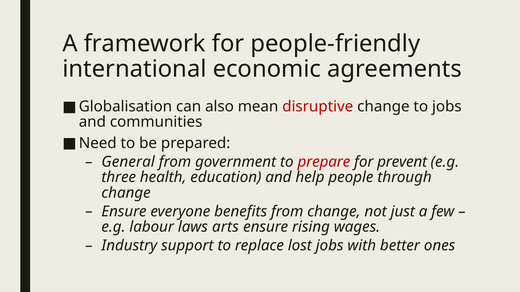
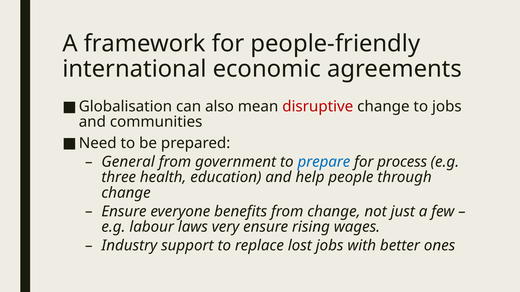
prepare colour: red -> blue
prevent: prevent -> process
arts: arts -> very
